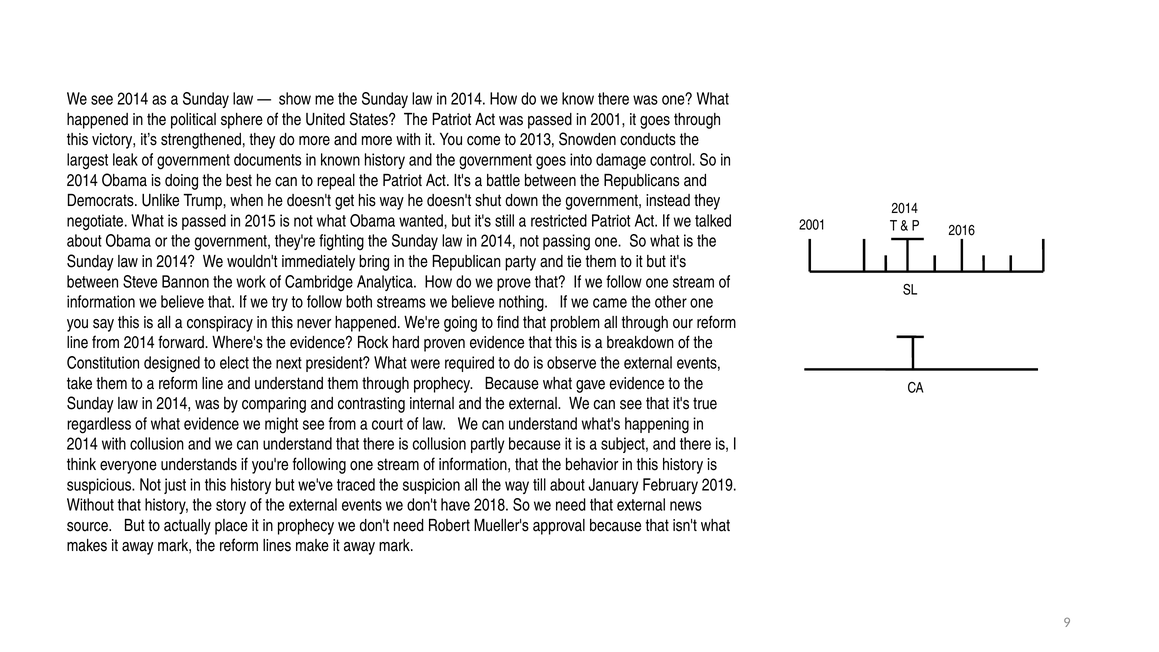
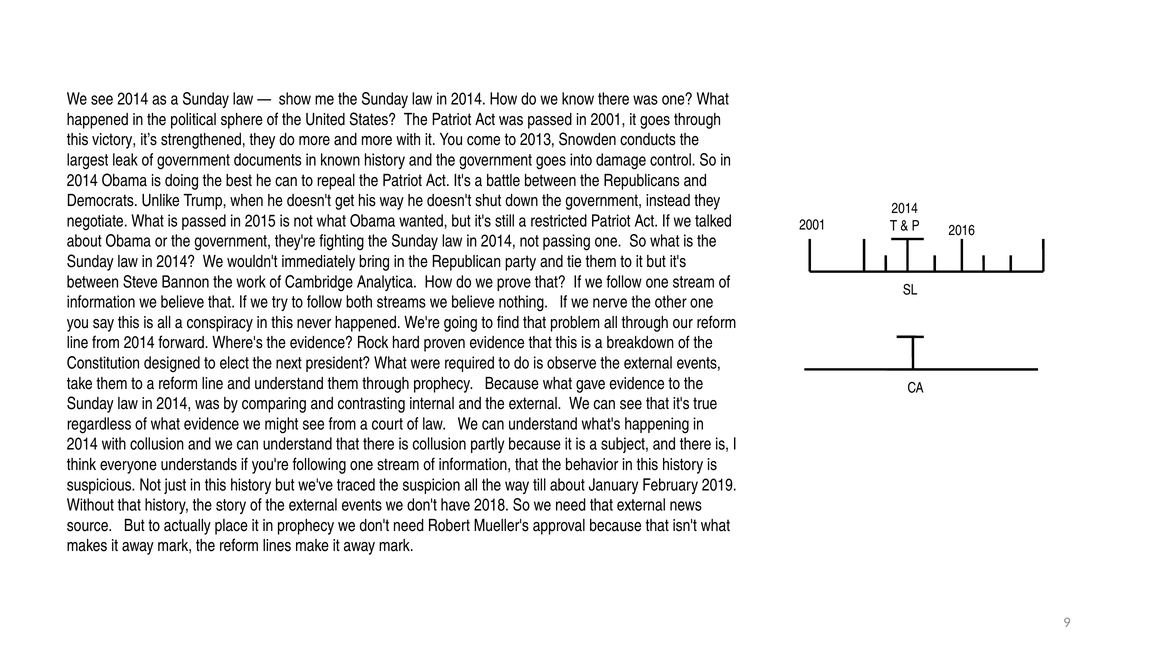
came: came -> nerve
